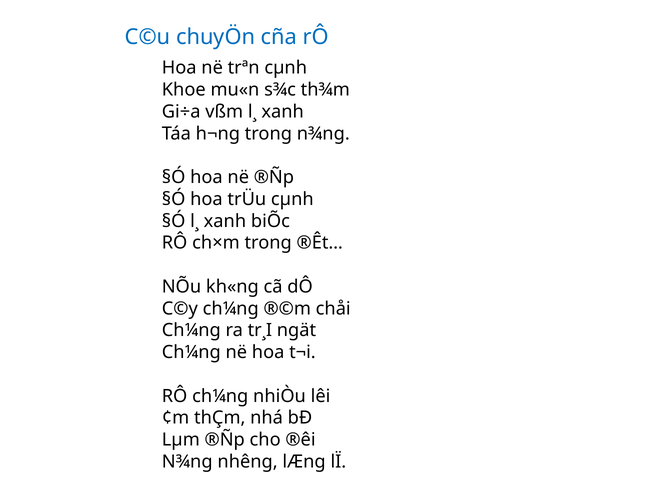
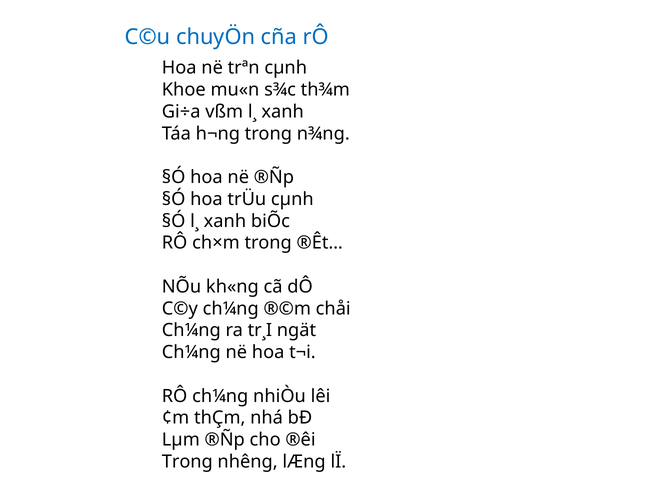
N¾ng at (187, 462): N¾ng -> Trong
